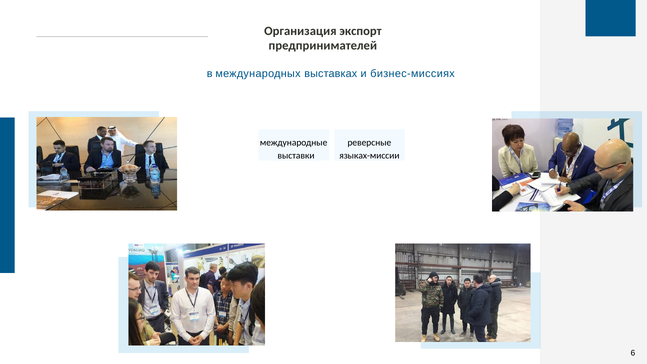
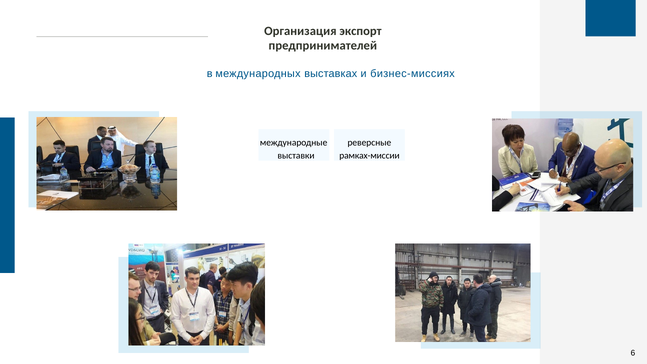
языках-миссии: языках-миссии -> рамках-миссии
